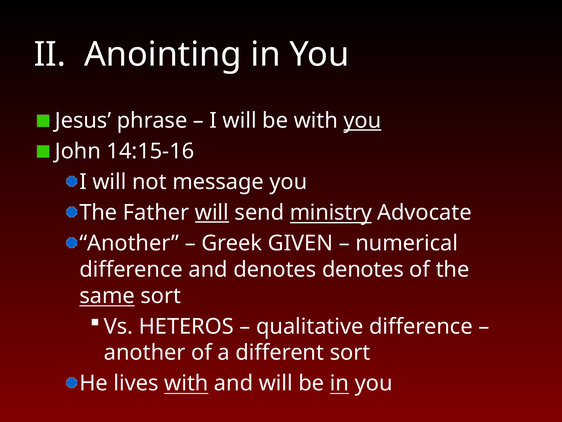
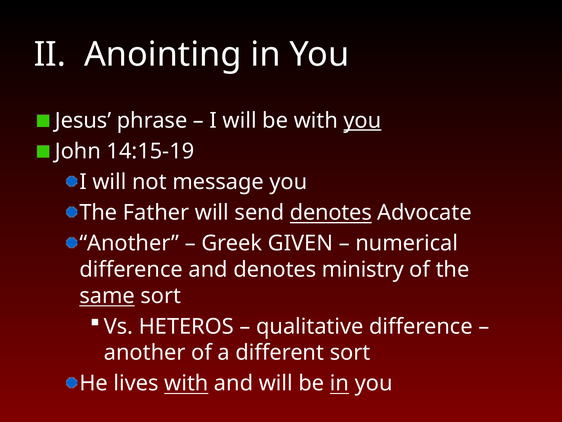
14:15-16: 14:15-16 -> 14:15-19
will at (212, 212) underline: present -> none
send ministry: ministry -> denotes
denotes denotes: denotes -> ministry
